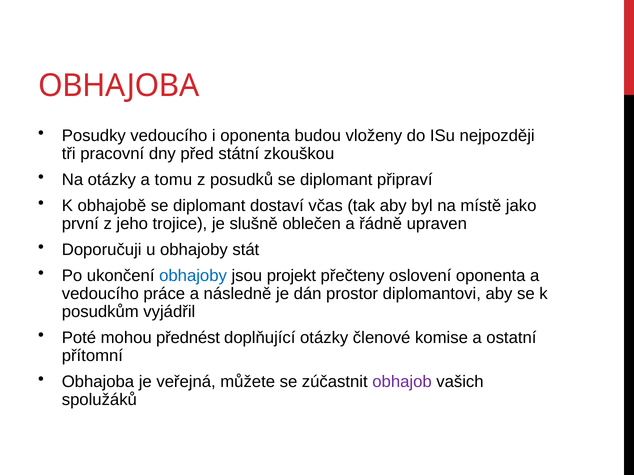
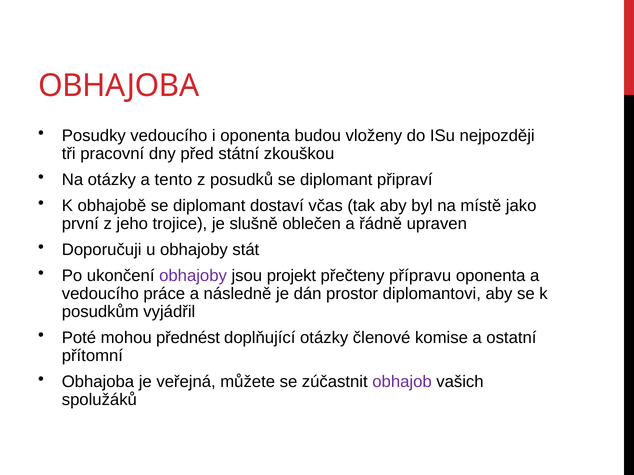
tomu: tomu -> tento
obhajoby at (193, 276) colour: blue -> purple
oslovení: oslovení -> přípravu
